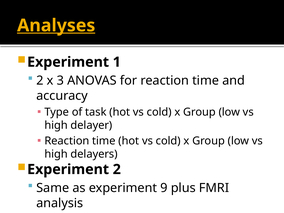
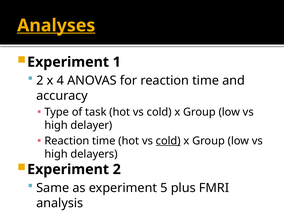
3: 3 -> 4
cold at (168, 141) underline: none -> present
9: 9 -> 5
